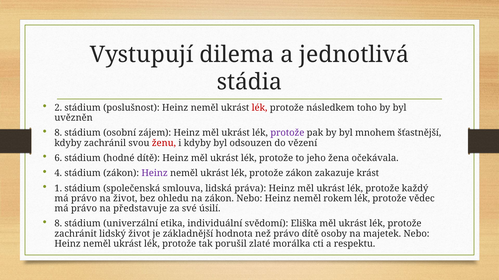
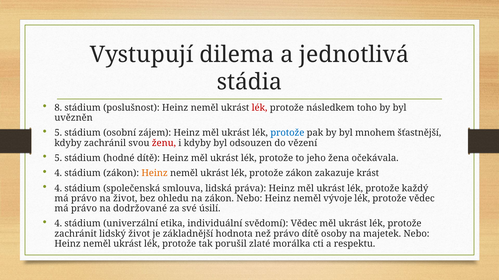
2: 2 -> 8
8 at (58, 133): 8 -> 5
protože at (287, 133) colour: purple -> blue
6 at (58, 158): 6 -> 5
Heinz at (155, 174) colour: purple -> orange
1 at (58, 189): 1 -> 4
rokem: rokem -> vývoje
představuje: představuje -> dodržované
8 at (58, 224): 8 -> 4
svědomí Eliška: Eliška -> Vědec
